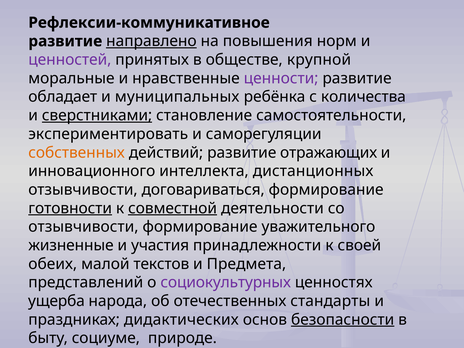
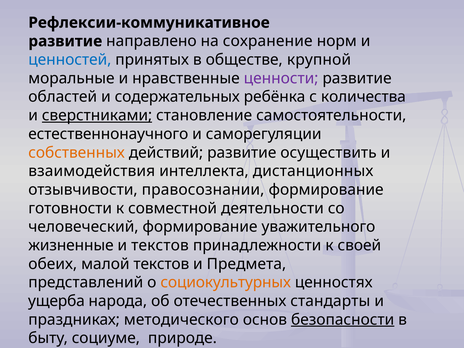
направлено underline: present -> none
повышения: повышения -> сохранение
ценностей colour: purple -> blue
обладает: обладает -> областей
муниципальных: муниципальных -> содержательных
экспериментировать: экспериментировать -> естественнонаучного
отражающих: отражающих -> осуществить
инновационного: инновационного -> взаимодействия
договариваться: договариваться -> правосознании
готовности underline: present -> none
совместной underline: present -> none
отзывчивости at (83, 227): отзывчивости -> человеческий
и участия: участия -> текстов
социокультурных colour: purple -> orange
дидактических: дидактических -> методического
